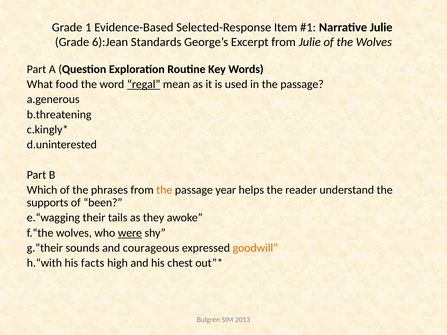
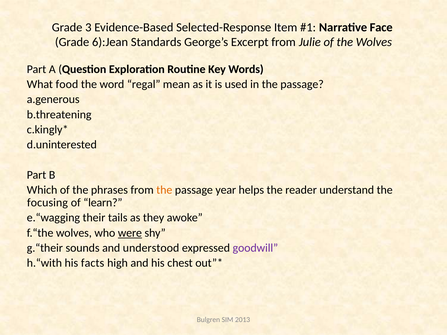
1: 1 -> 3
Narrative Julie: Julie -> Face
regal underline: present -> none
supports: supports -> focusing
been: been -> learn
courageous: courageous -> understood
goodwill colour: orange -> purple
